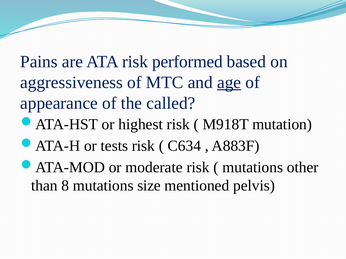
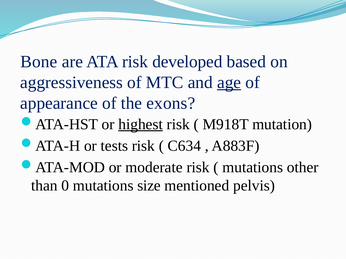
Pains: Pains -> Bone
performed: performed -> developed
called: called -> exons
highest underline: none -> present
8: 8 -> 0
